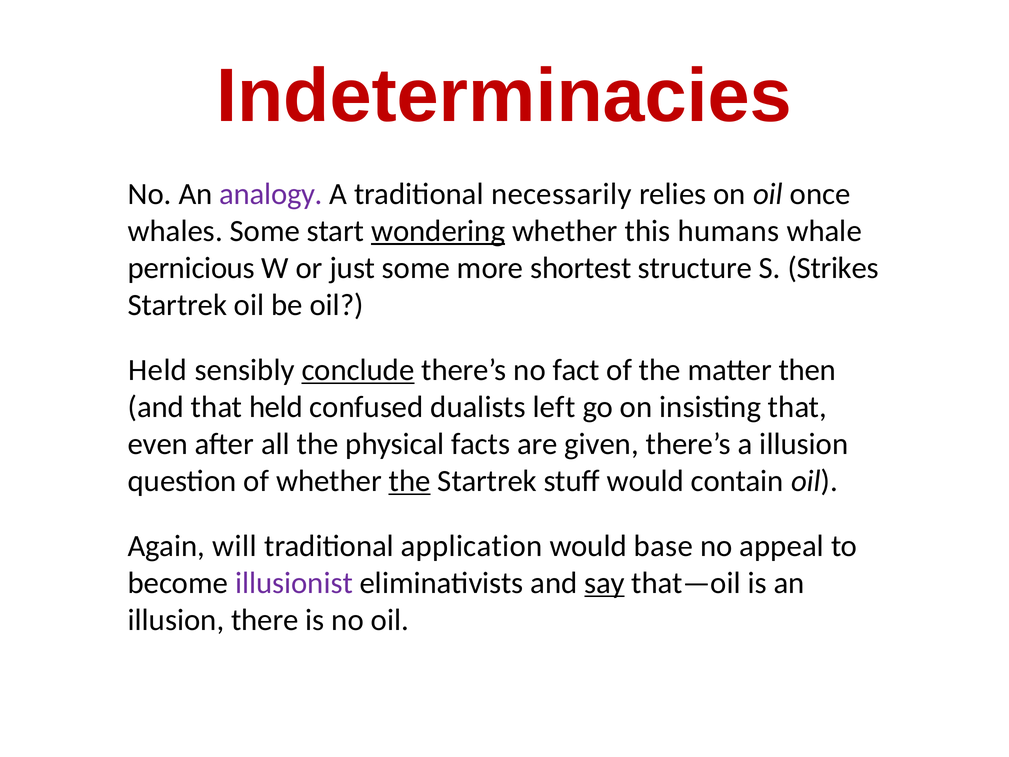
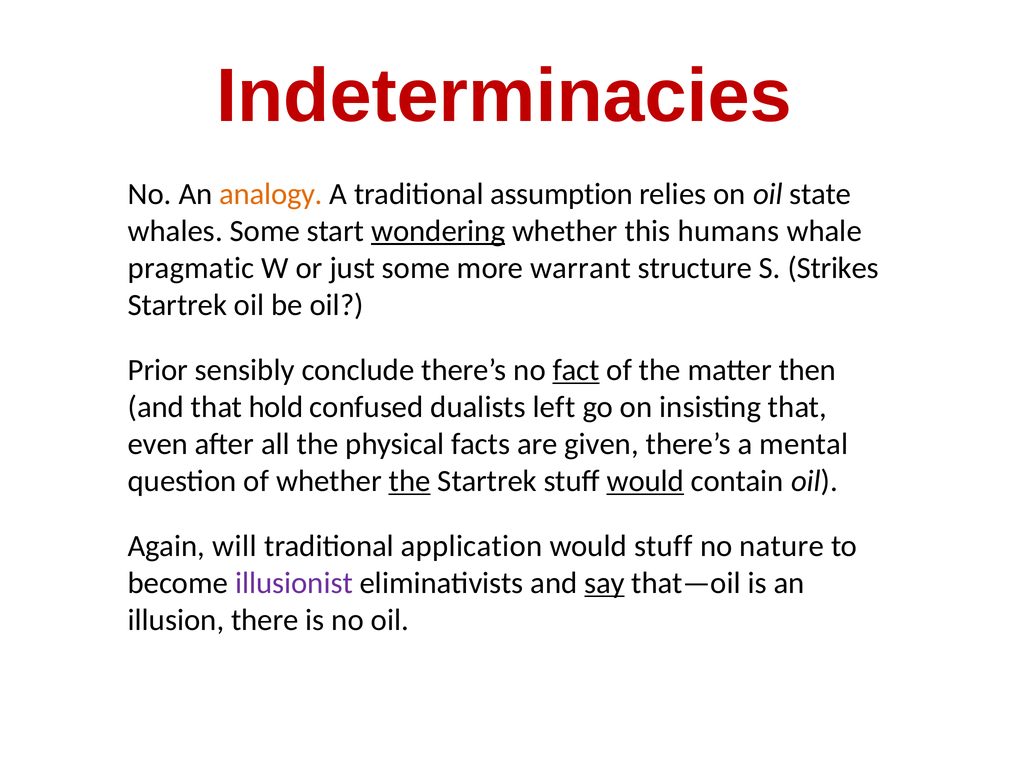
analogy colour: purple -> orange
necessarily: necessarily -> assumption
once: once -> state
pernicious: pernicious -> pragmatic
shortest: shortest -> warrant
Held at (158, 370): Held -> Prior
conclude underline: present -> none
fact underline: none -> present
that held: held -> hold
a illusion: illusion -> mental
would at (645, 481) underline: none -> present
would base: base -> stuff
appeal: appeal -> nature
